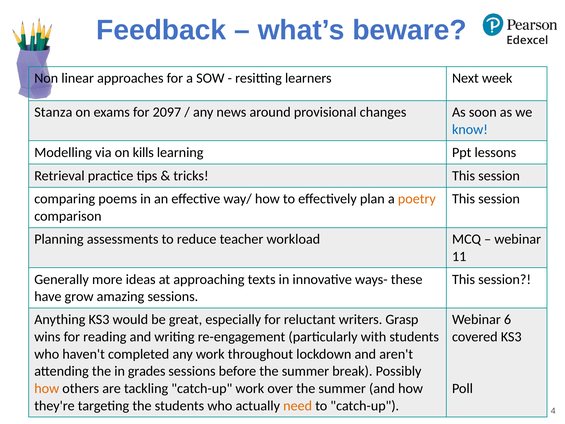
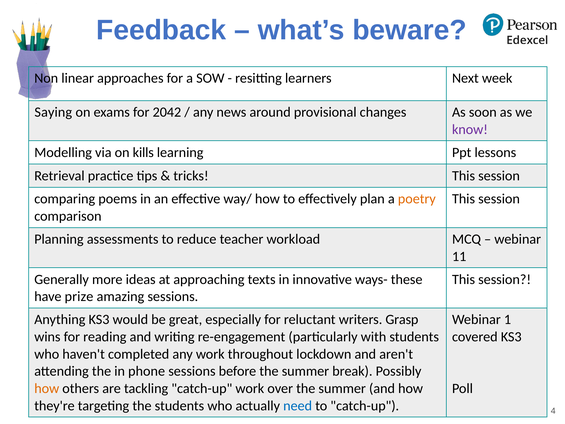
Stanza: Stanza -> Saying
2097: 2097 -> 2042
know colour: blue -> purple
grow: grow -> prize
6: 6 -> 1
grades: grades -> phone
need colour: orange -> blue
